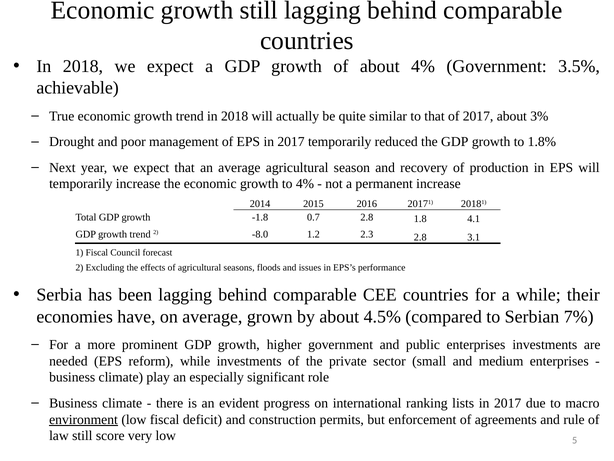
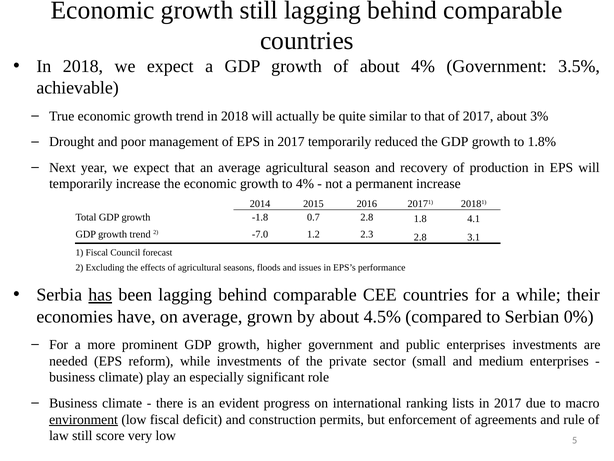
-8.0: -8.0 -> -7.0
has underline: none -> present
7%: 7% -> 0%
